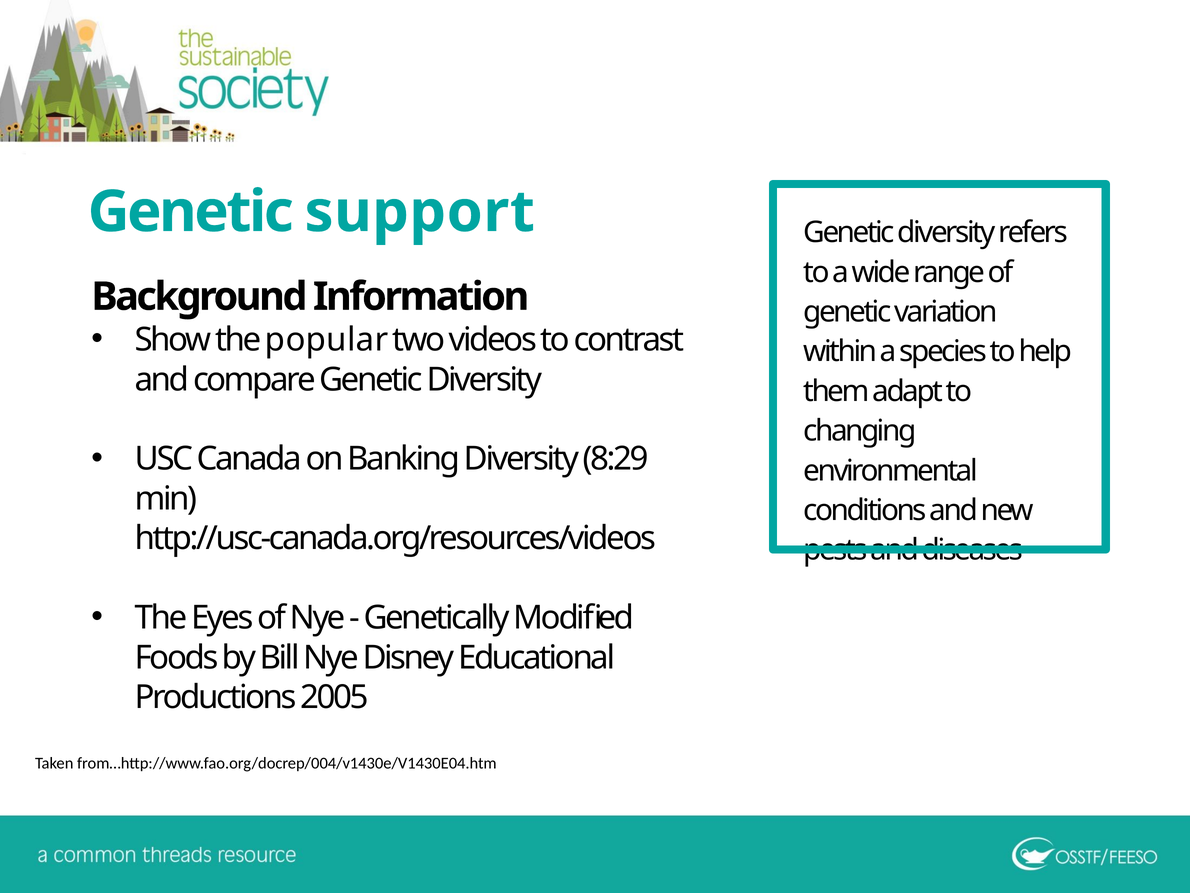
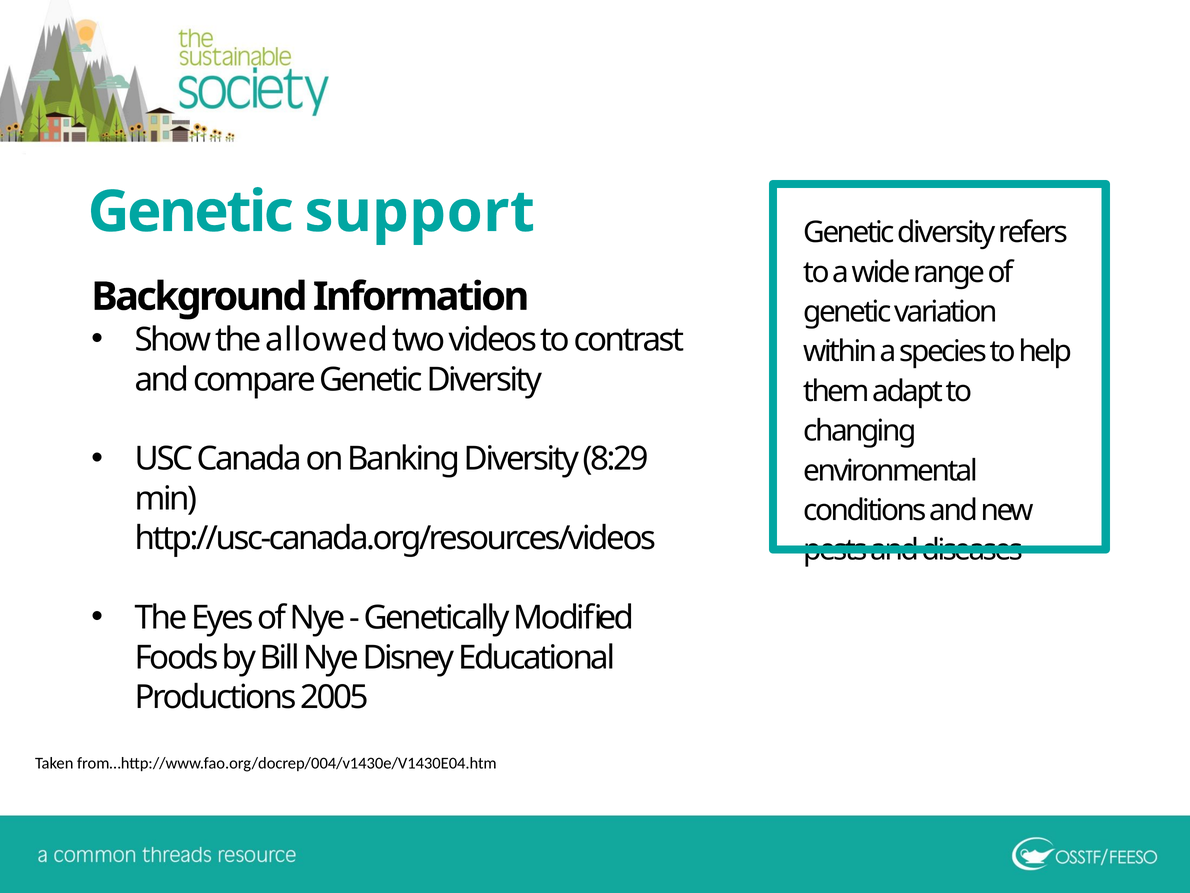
popular: popular -> allowed
